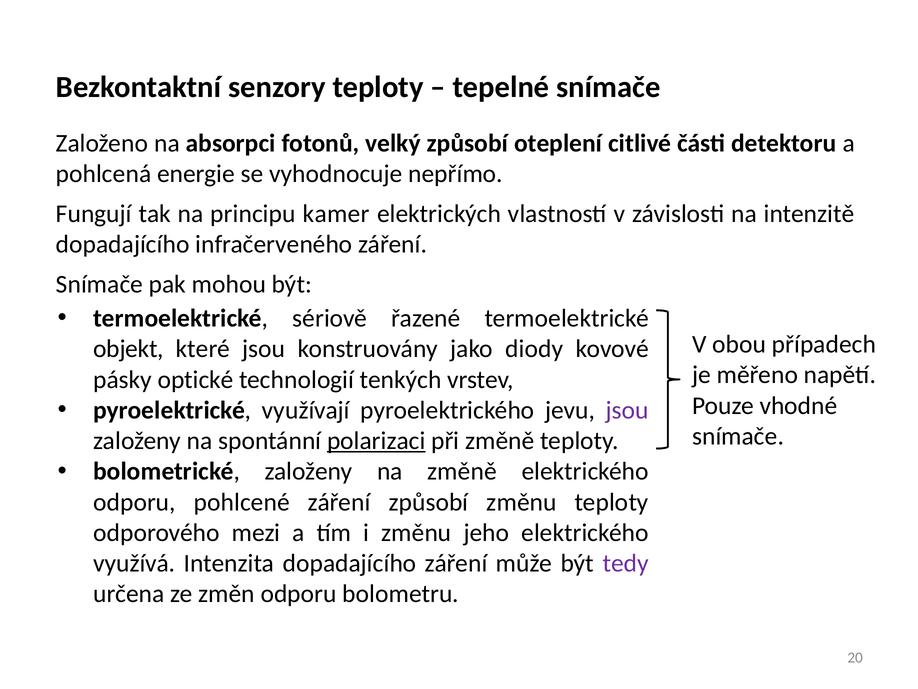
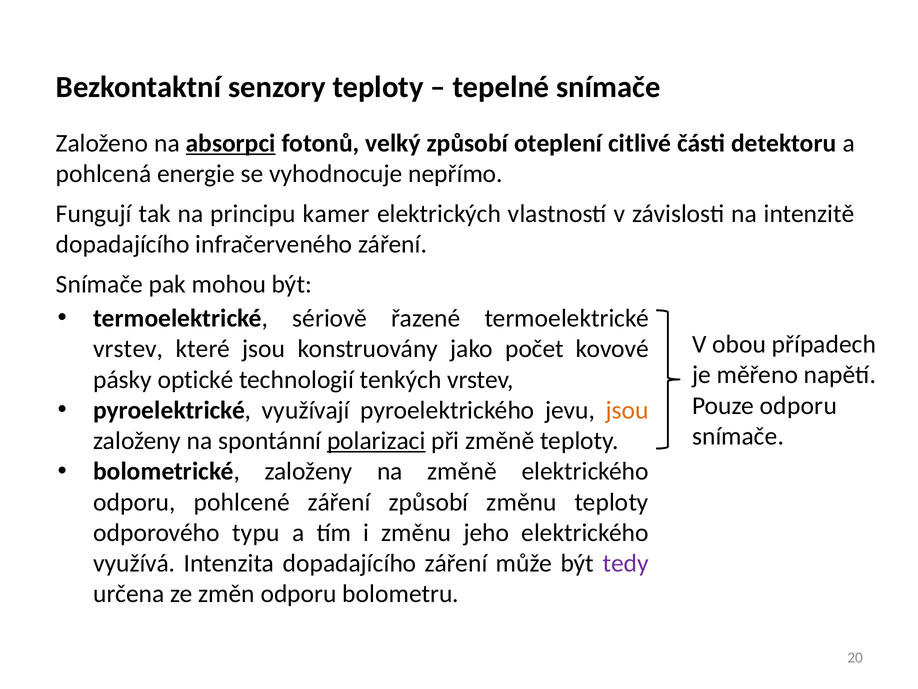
absorpci underline: none -> present
objekt at (128, 349): objekt -> vrstev
diody: diody -> počet
Pouze vhodné: vhodné -> odporu
jsou at (627, 410) colour: purple -> orange
mezi: mezi -> typu
